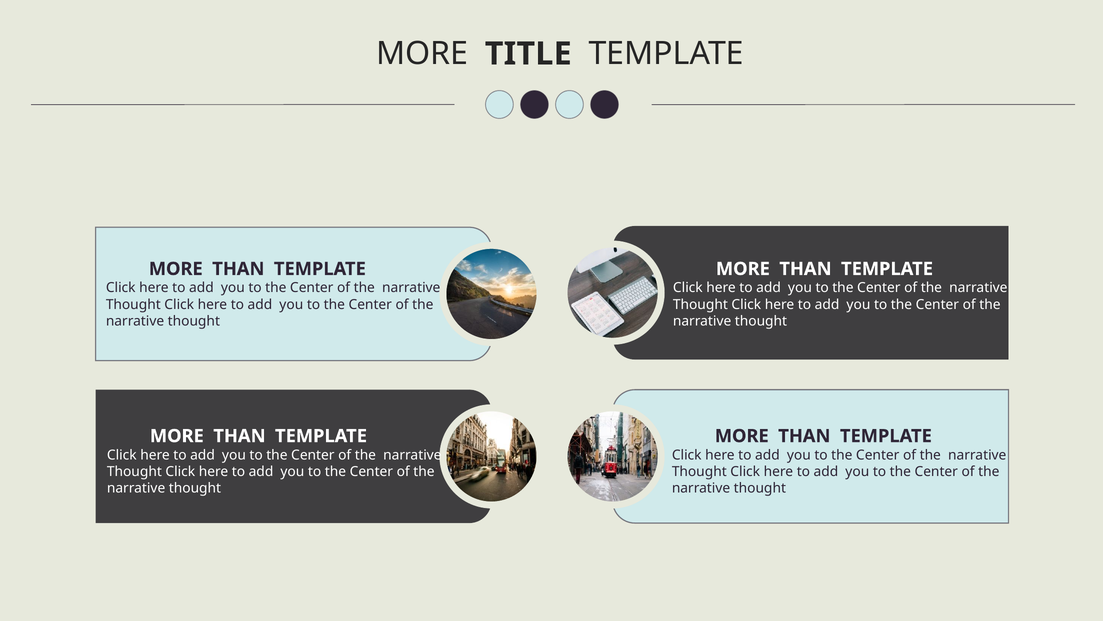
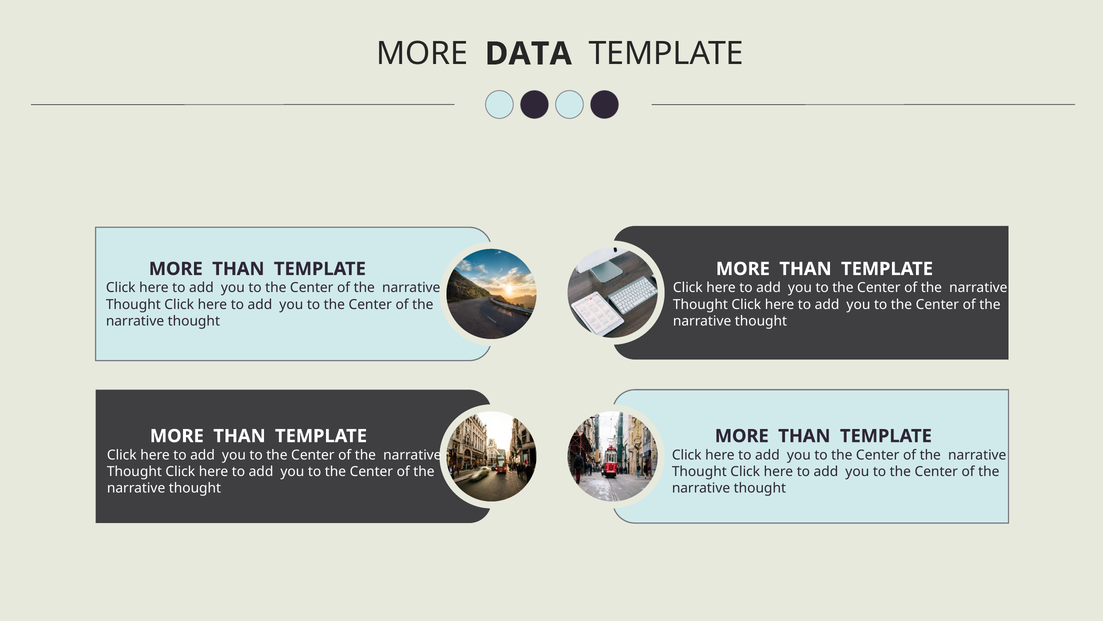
TITLE: TITLE -> DATA
